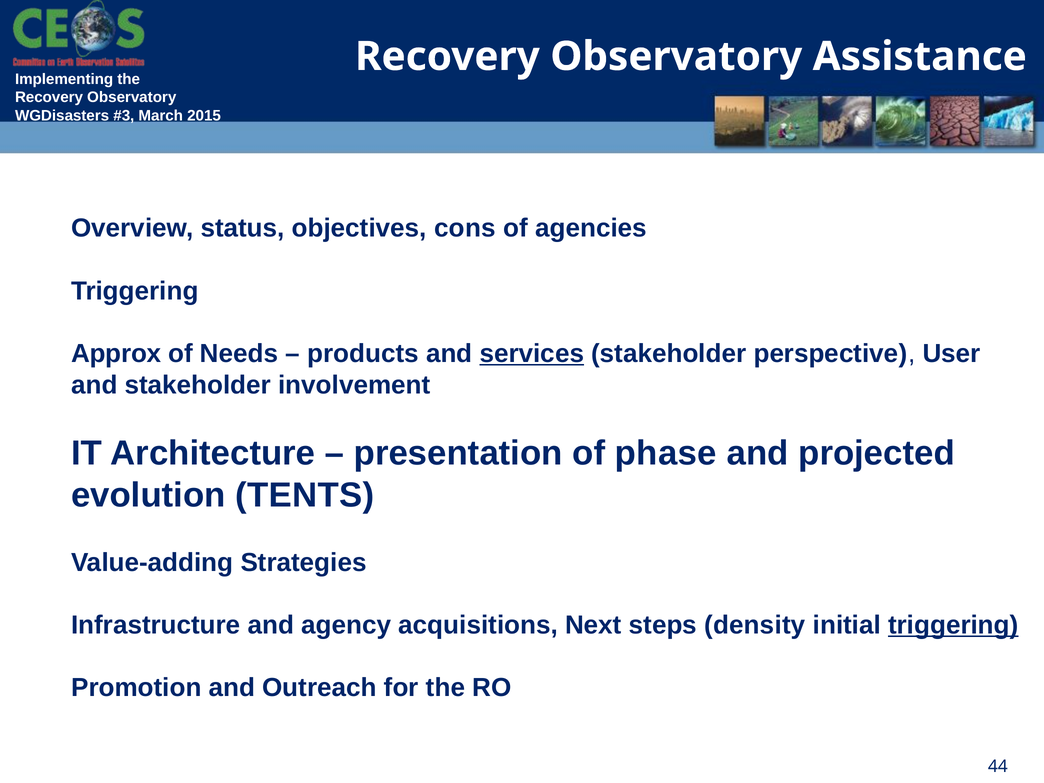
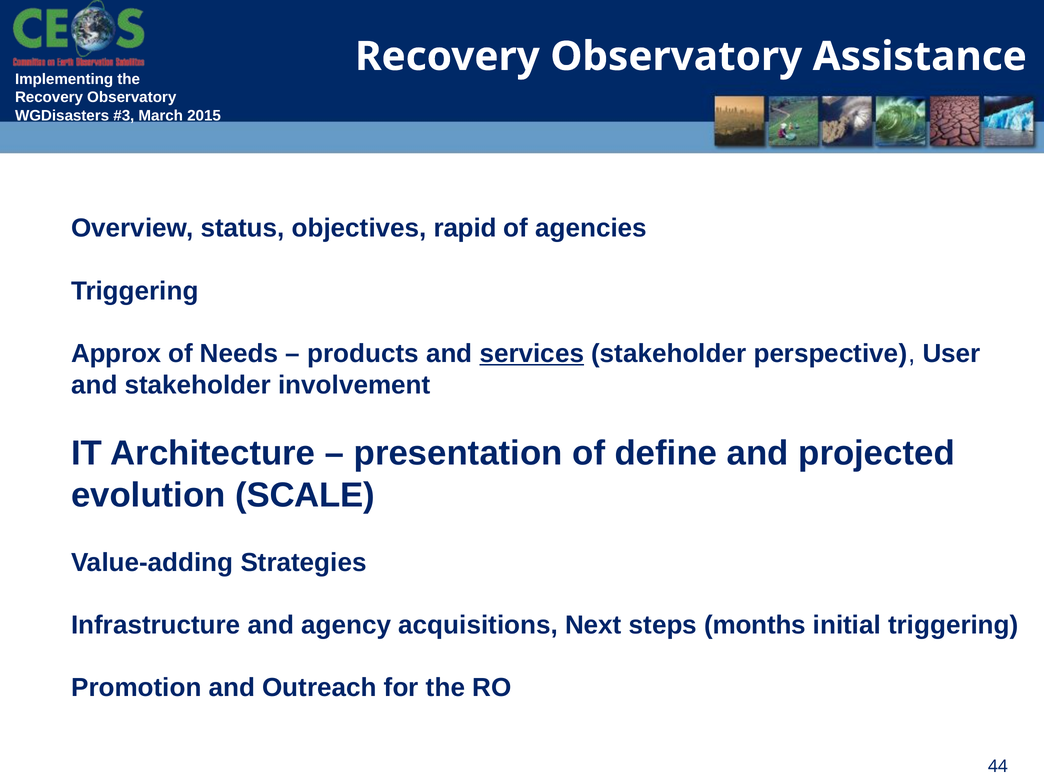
cons: cons -> rapid
phase: phase -> define
TENTS: TENTS -> SCALE
density: density -> months
triggering at (953, 625) underline: present -> none
